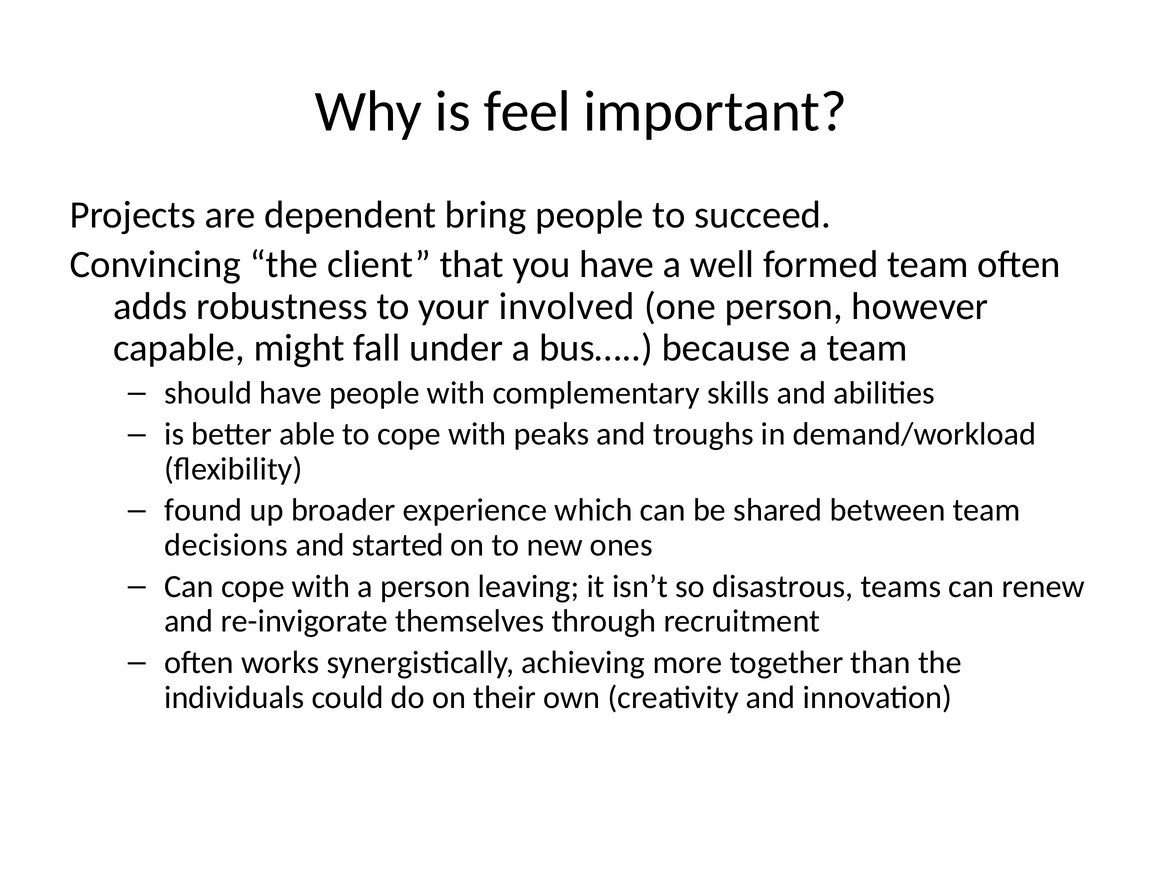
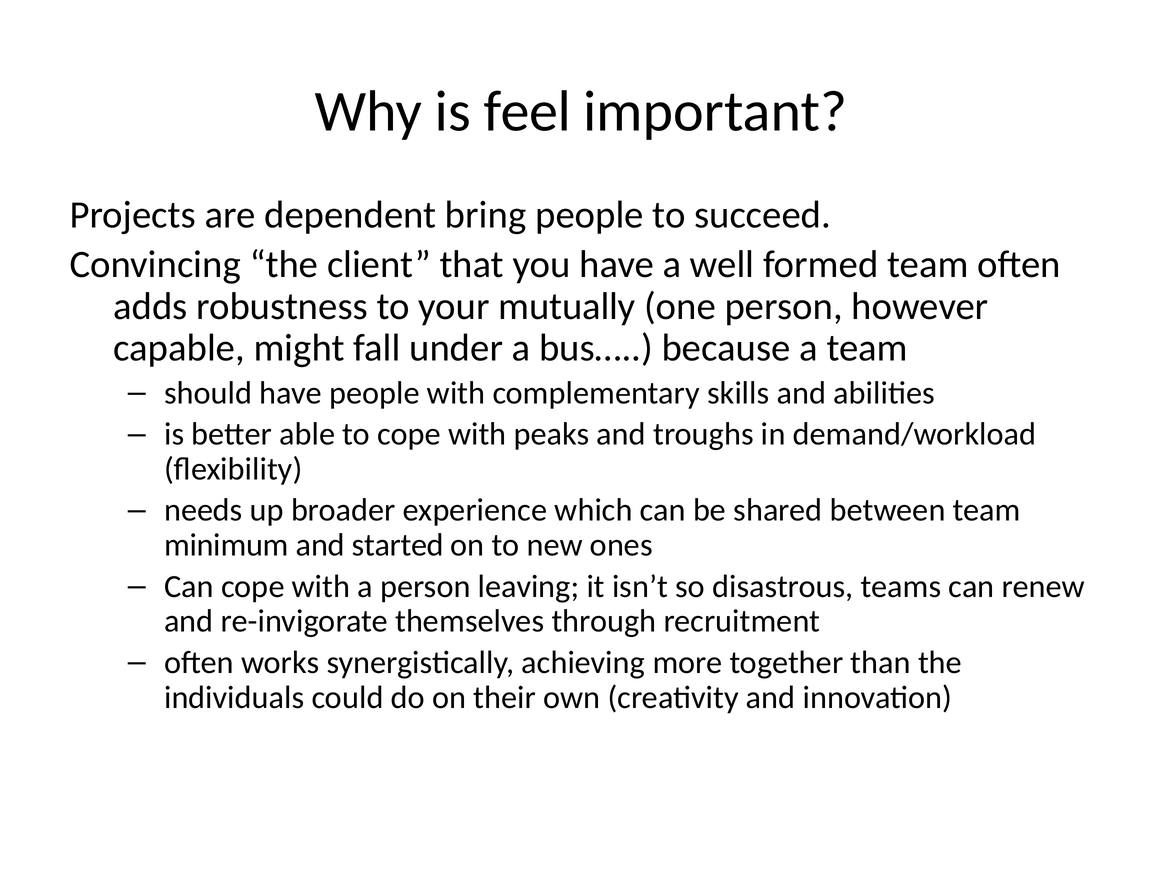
involved: involved -> mutually
found: found -> needs
decisions: decisions -> minimum
